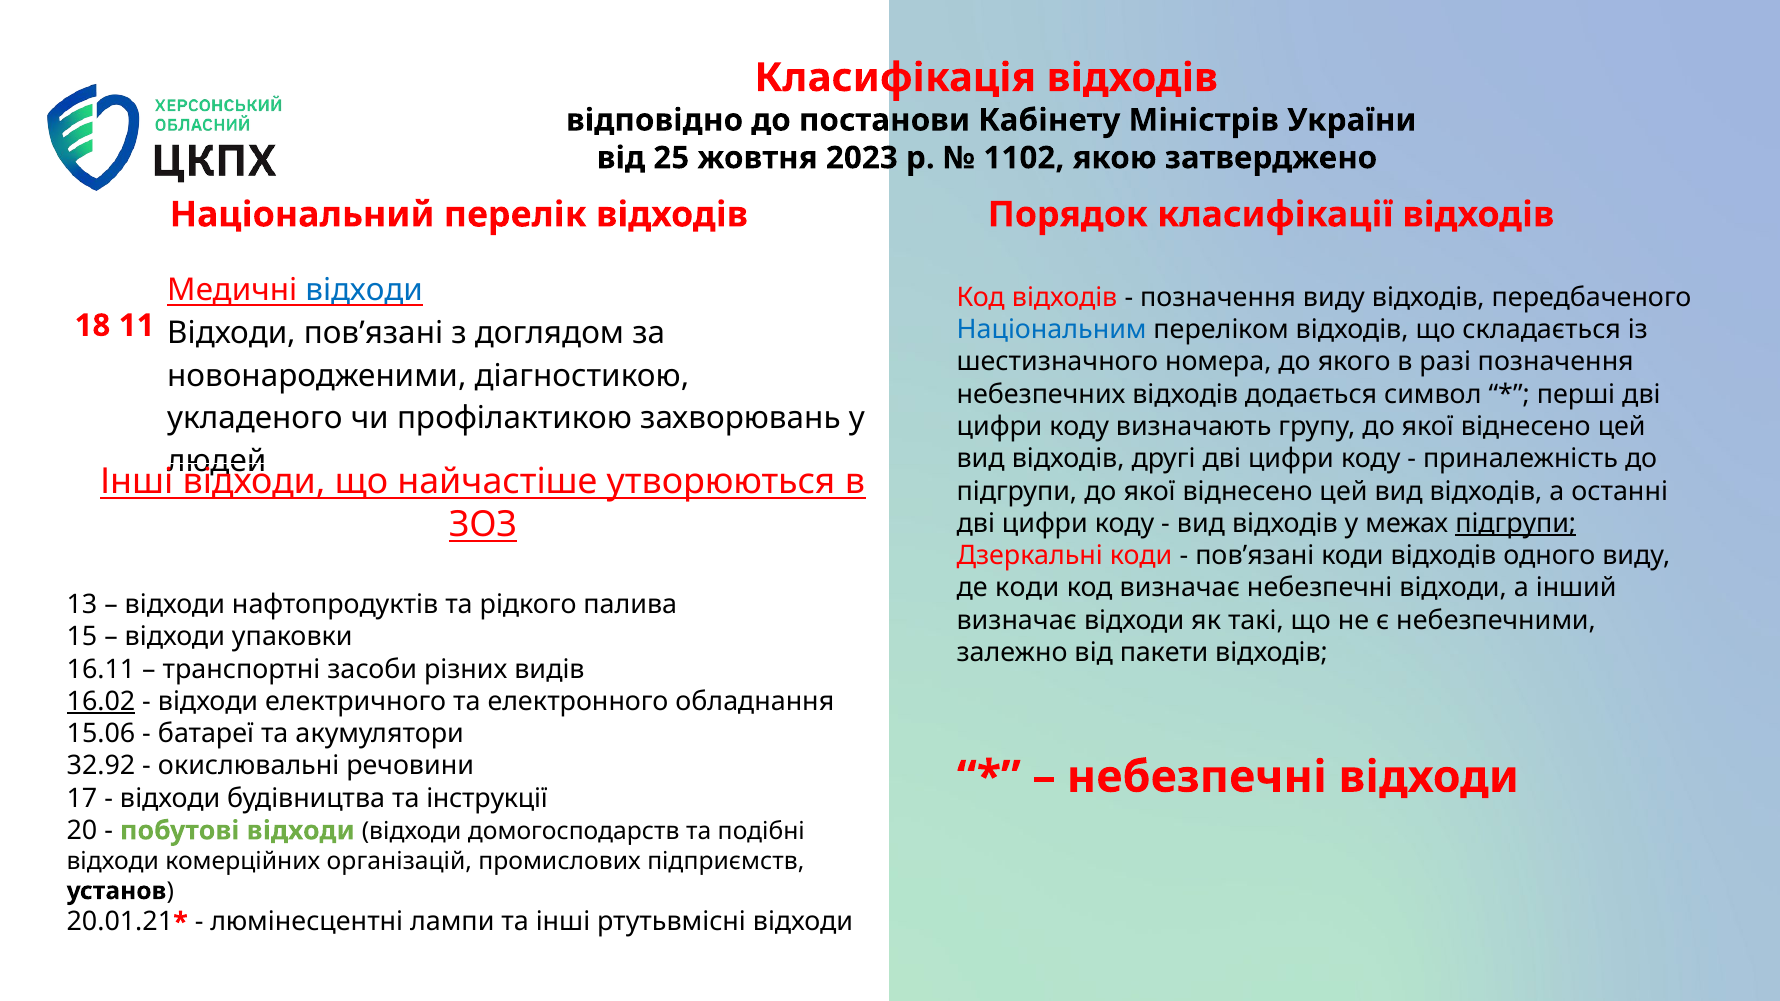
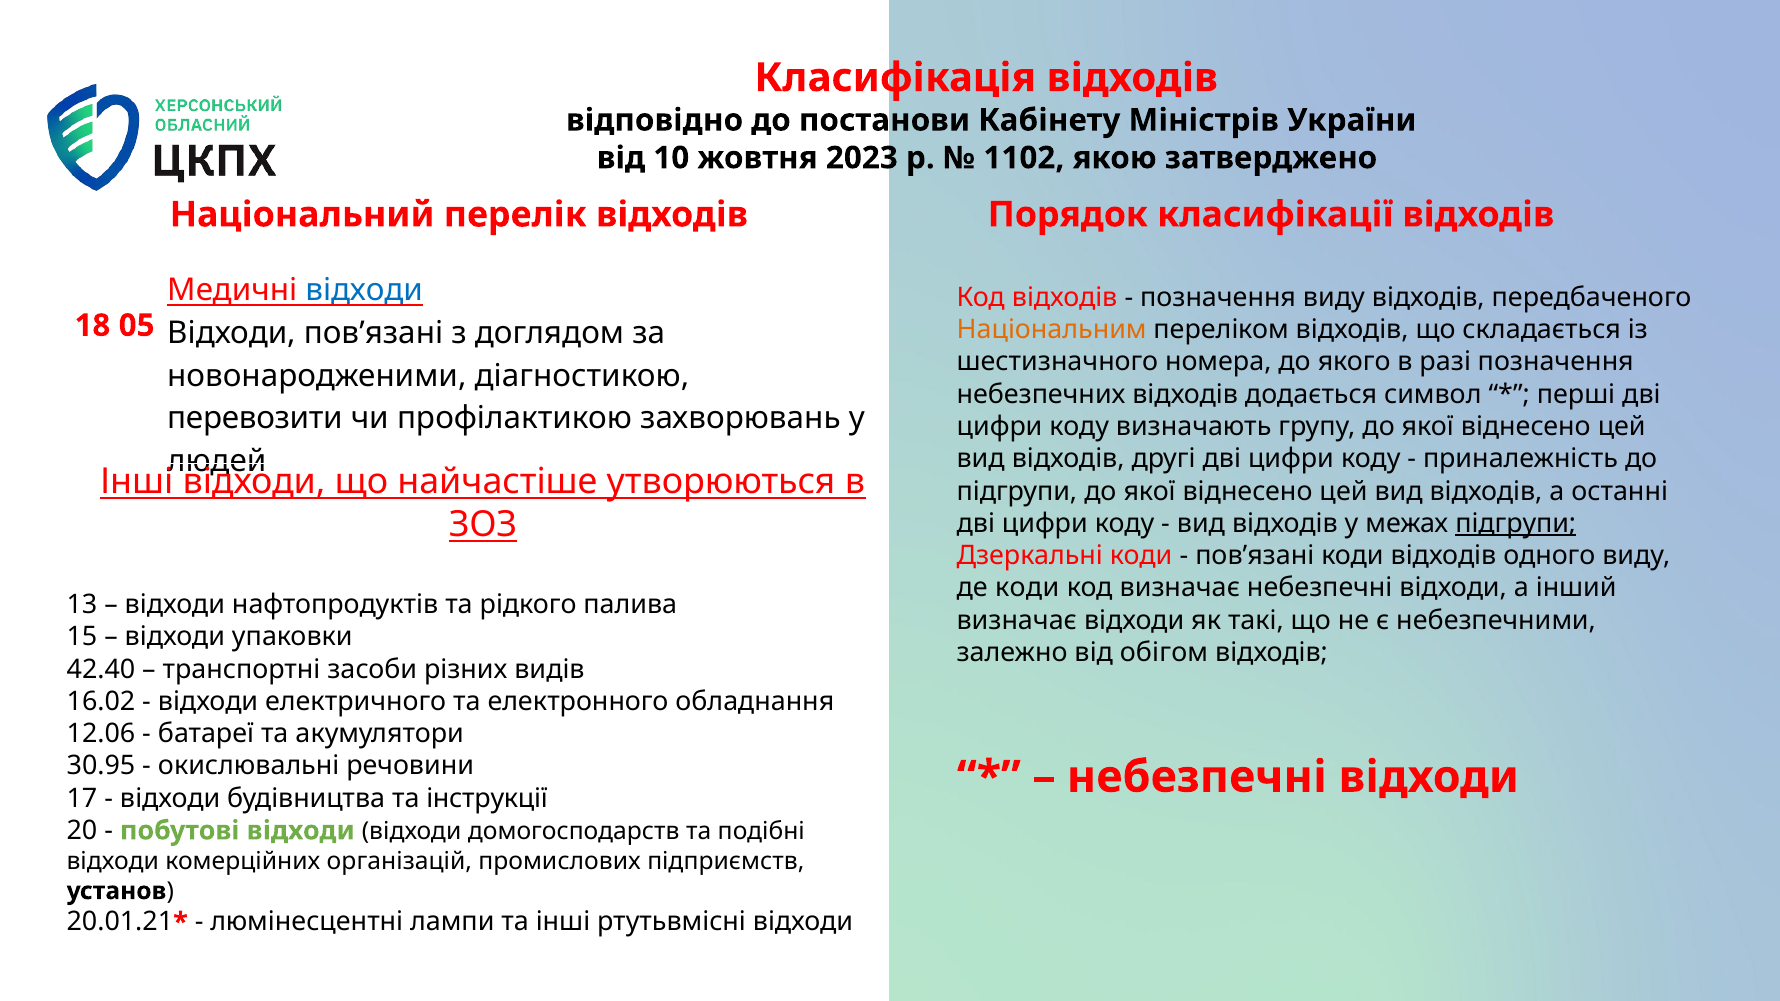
25: 25 -> 10
11: 11 -> 05
Національним colour: blue -> orange
укладеного: укладеного -> перевозити
пакети: пакети -> обігом
16.11: 16.11 -> 42.40
16.02 underline: present -> none
15.06: 15.06 -> 12.06
32.92: 32.92 -> 30.95
